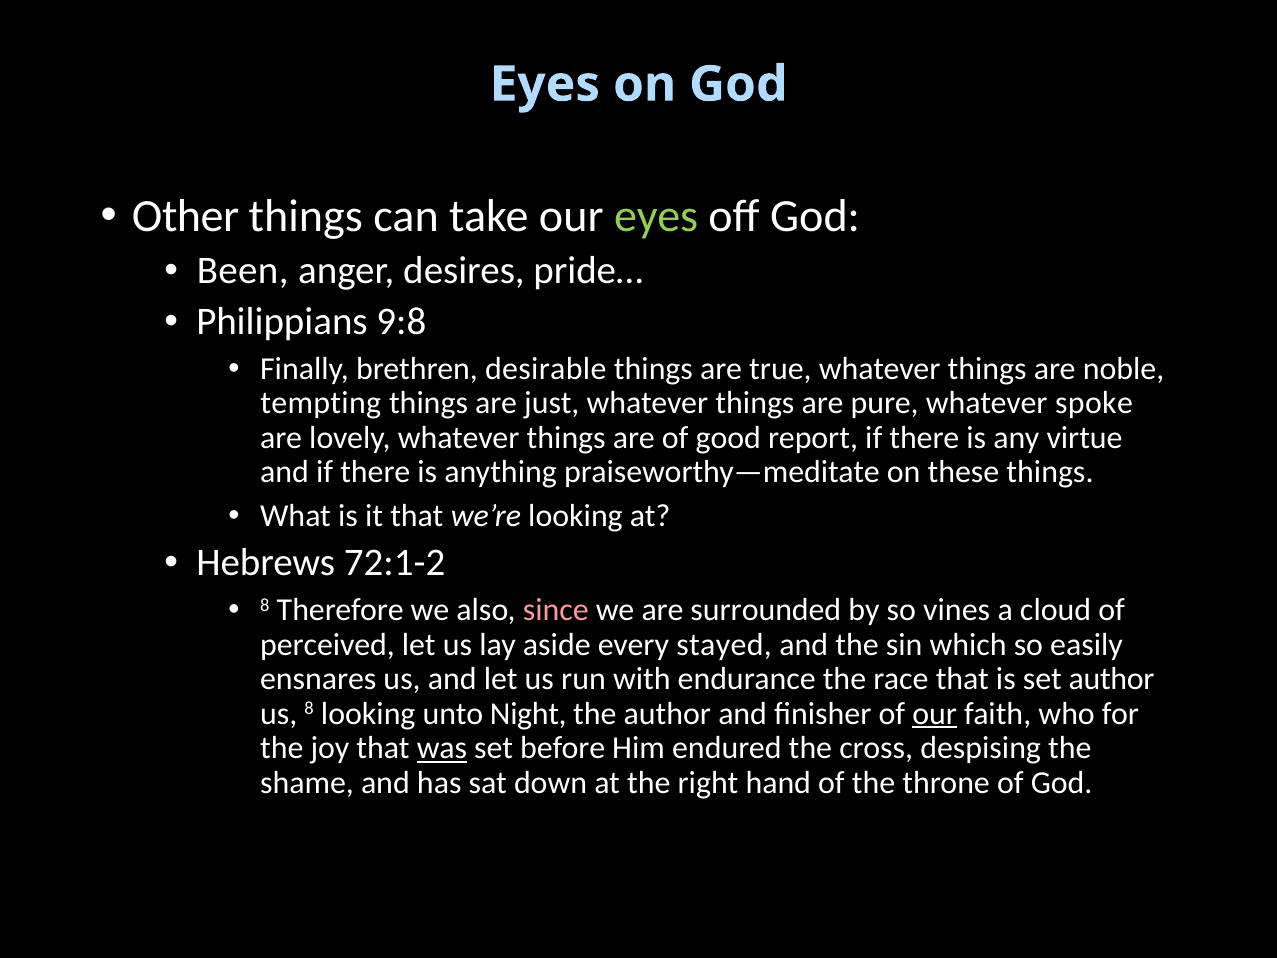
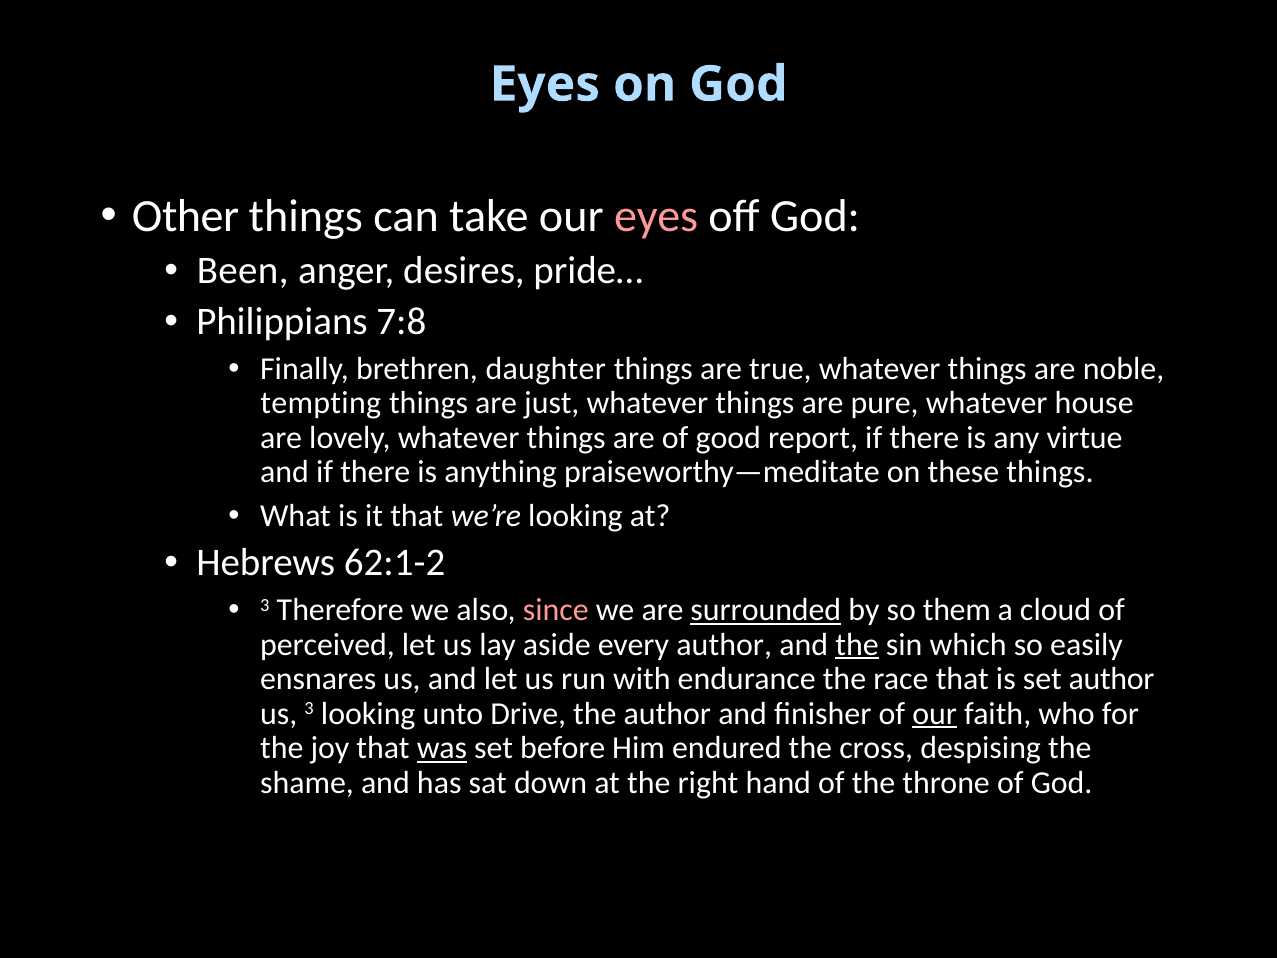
eyes at (656, 216) colour: light green -> pink
9:8: 9:8 -> 7:8
desirable: desirable -> daughter
spoke: spoke -> house
72:1-2: 72:1-2 -> 62:1-2
8 at (265, 605): 8 -> 3
surrounded underline: none -> present
vines: vines -> them
every stayed: stayed -> author
the at (857, 644) underline: none -> present
us 8: 8 -> 3
Night: Night -> Drive
